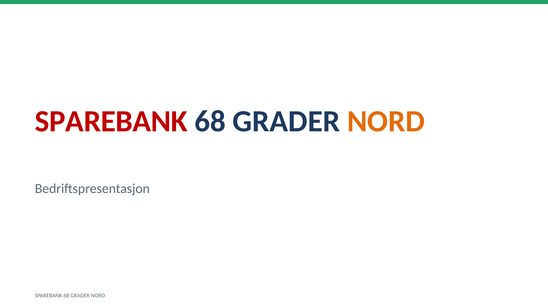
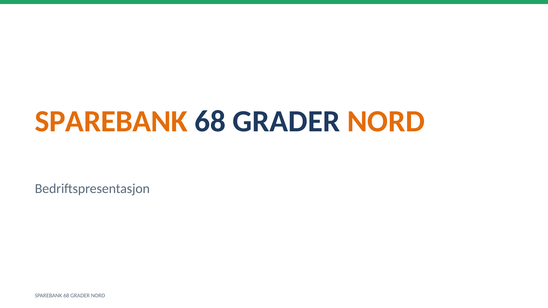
SPAREBANK at (111, 122) colour: red -> orange
